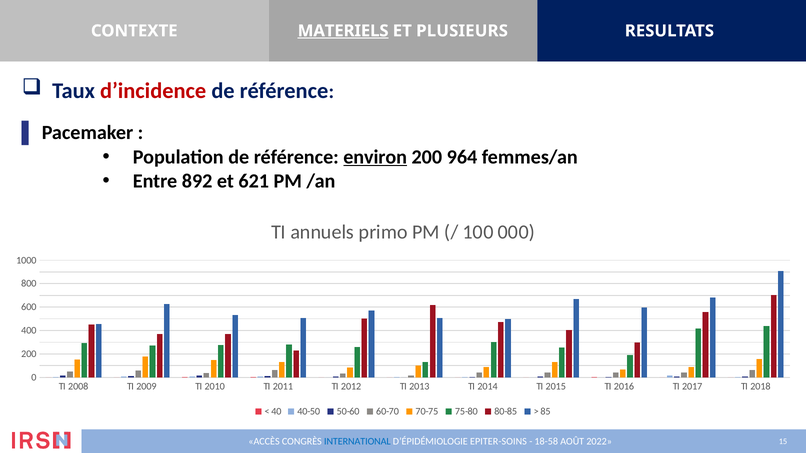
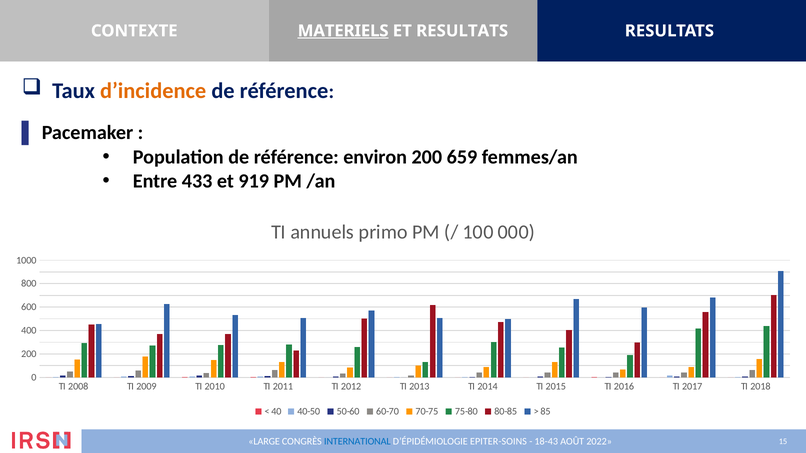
ET PLUSIEURS: PLUSIEURS -> RESULTATS
d’incidence colour: red -> orange
environ underline: present -> none
964: 964 -> 659
892: 892 -> 433
621: 621 -> 919
ACCÈS: ACCÈS -> LARGE
18-58: 18-58 -> 18-43
